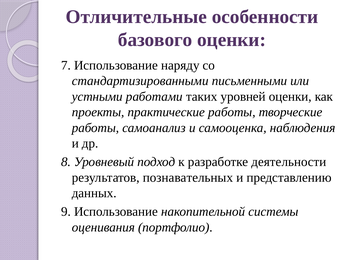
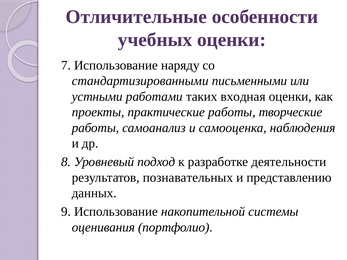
базового: базового -> учебных
уровней: уровней -> входная
